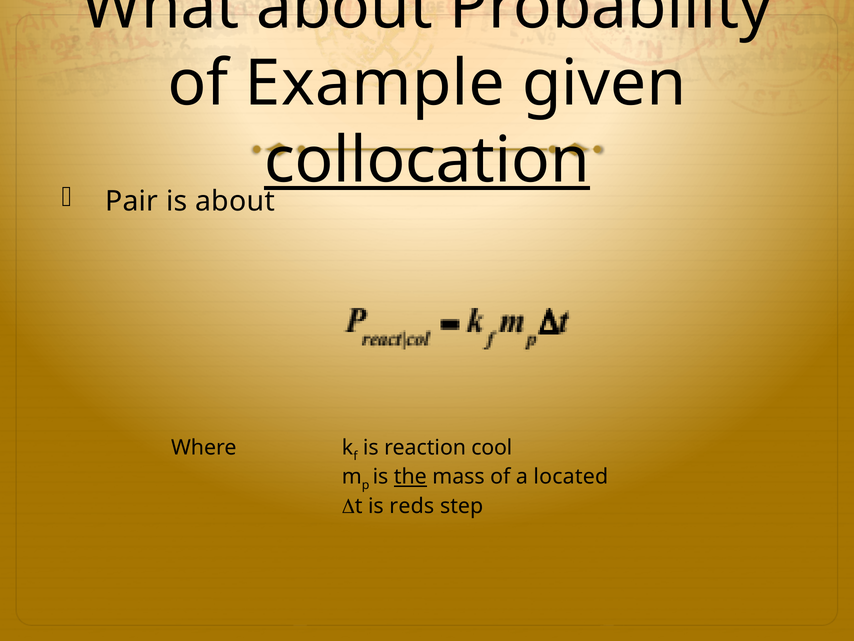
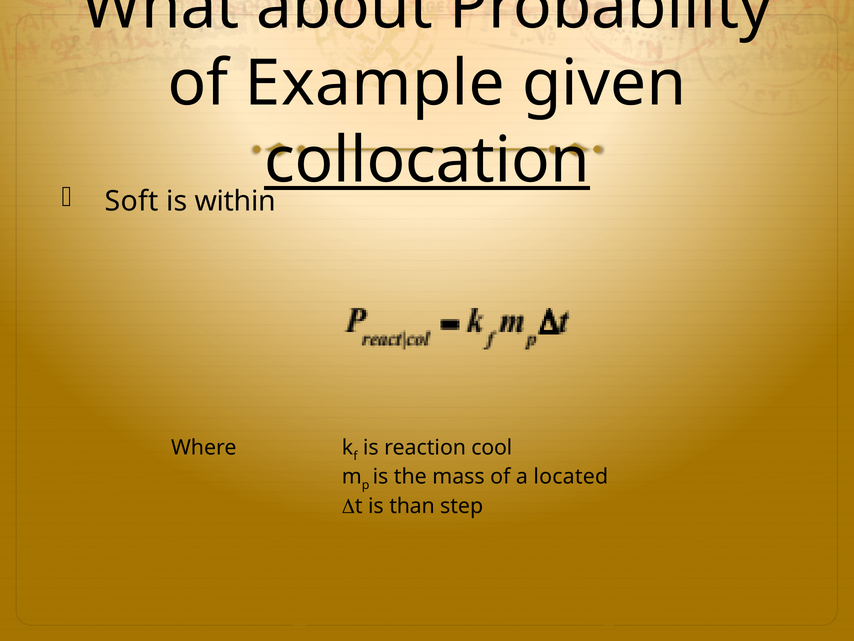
Pair: Pair -> Soft
is about: about -> within
the underline: present -> none
reds: reds -> than
